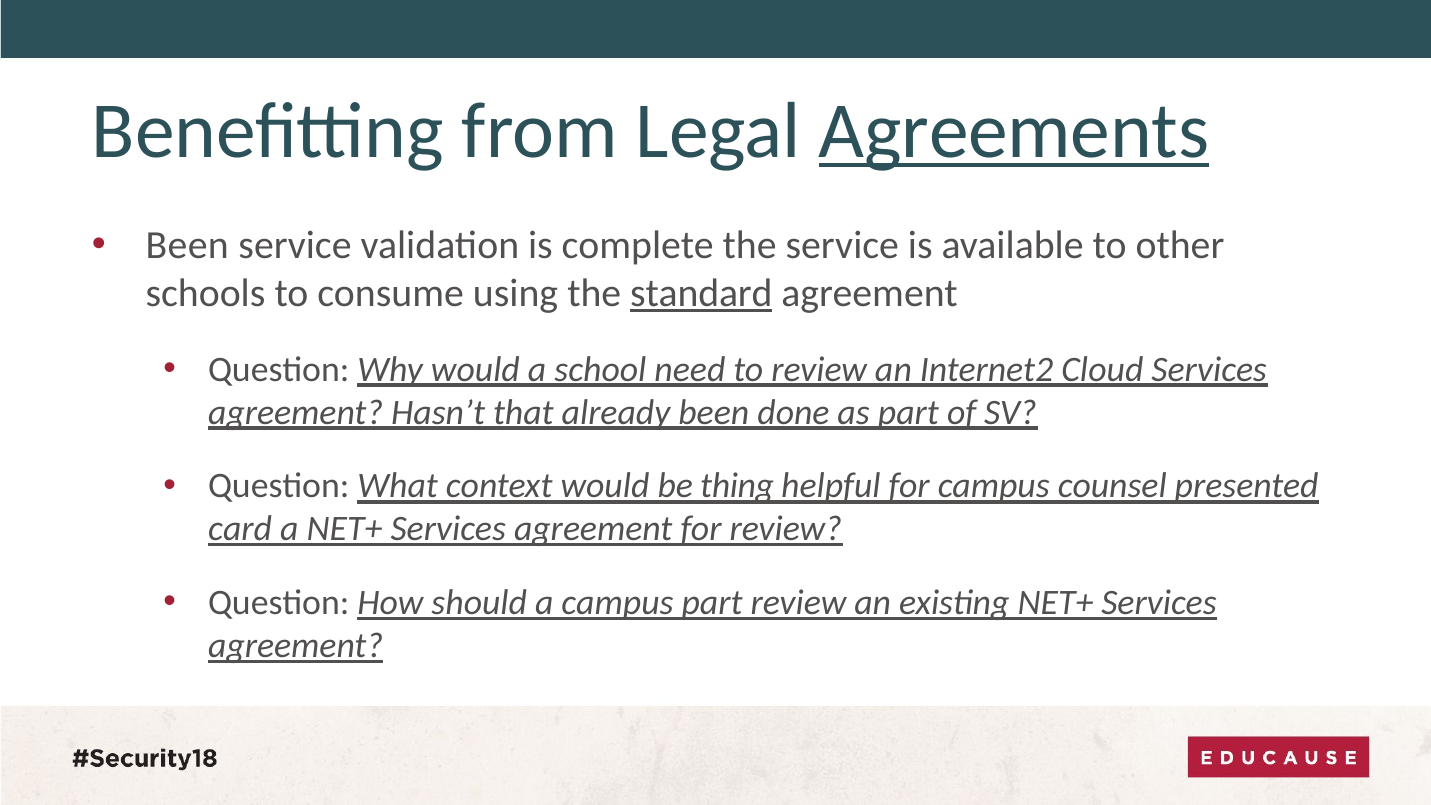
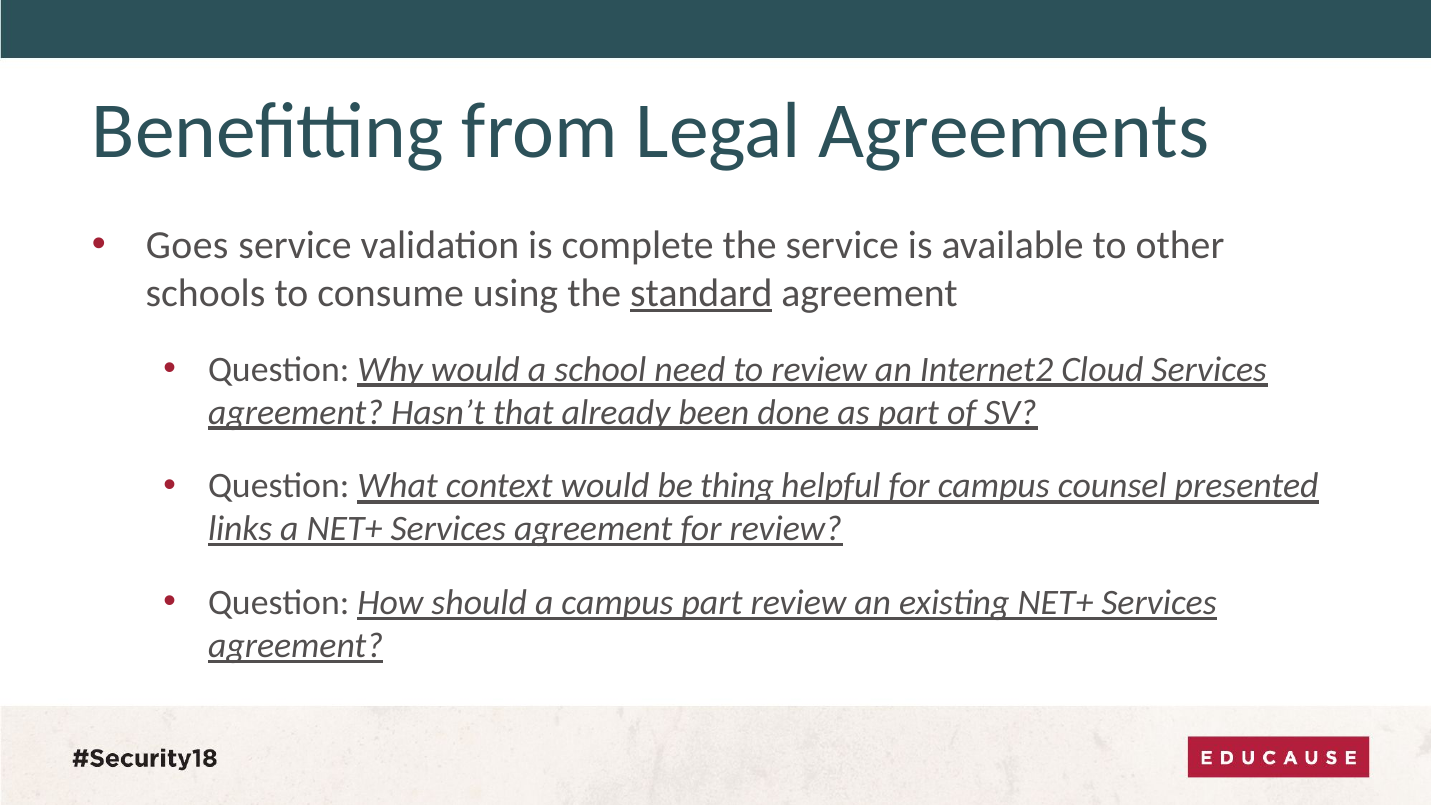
Agreements underline: present -> none
Been at (187, 246): Been -> Goes
card: card -> links
